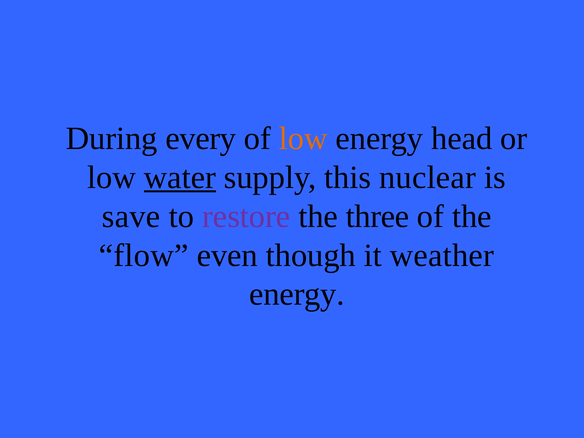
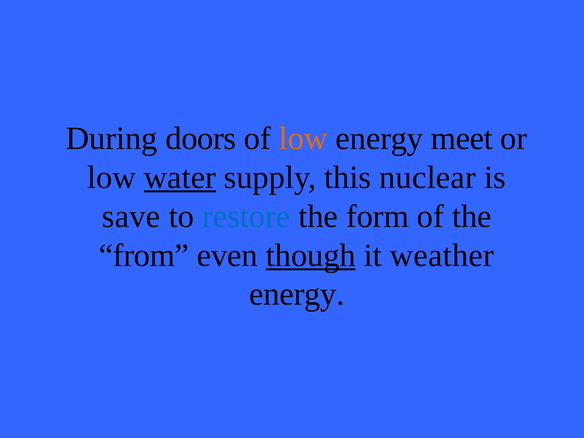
every: every -> doors
head: head -> meet
restore colour: purple -> blue
three: three -> form
flow: flow -> from
though underline: none -> present
